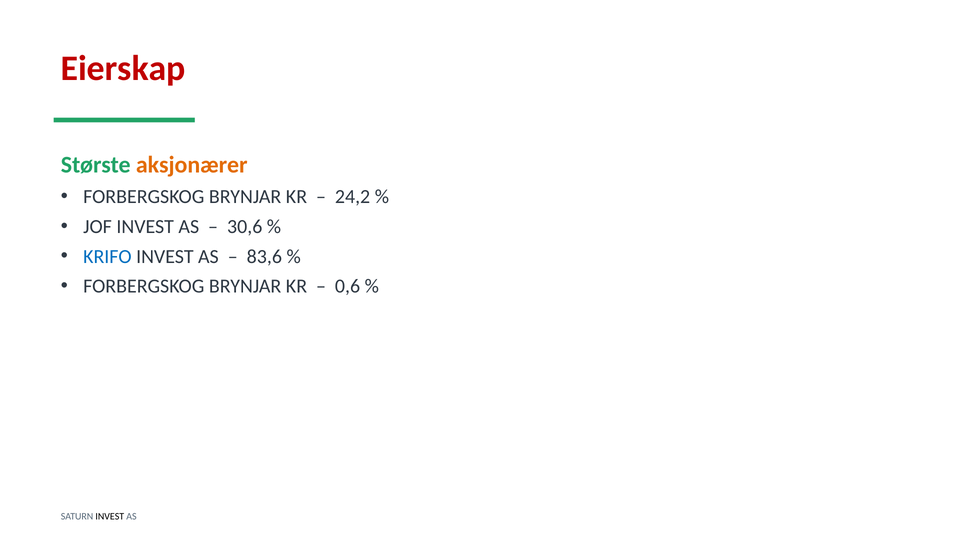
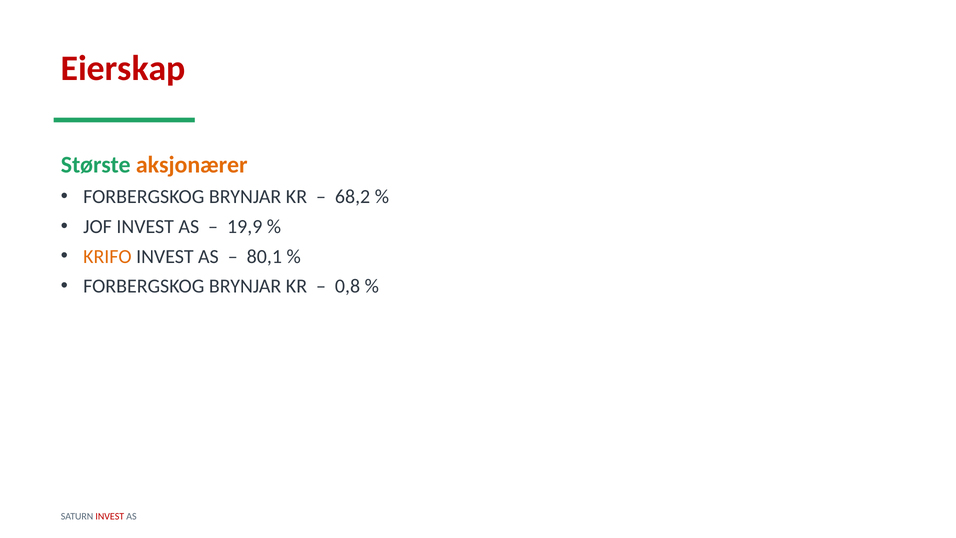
24,2: 24,2 -> 68,2
30,6: 30,6 -> 19,9
KRIFO colour: blue -> orange
83,6: 83,6 -> 80,1
0,6: 0,6 -> 0,8
INVEST at (110, 516) colour: black -> red
